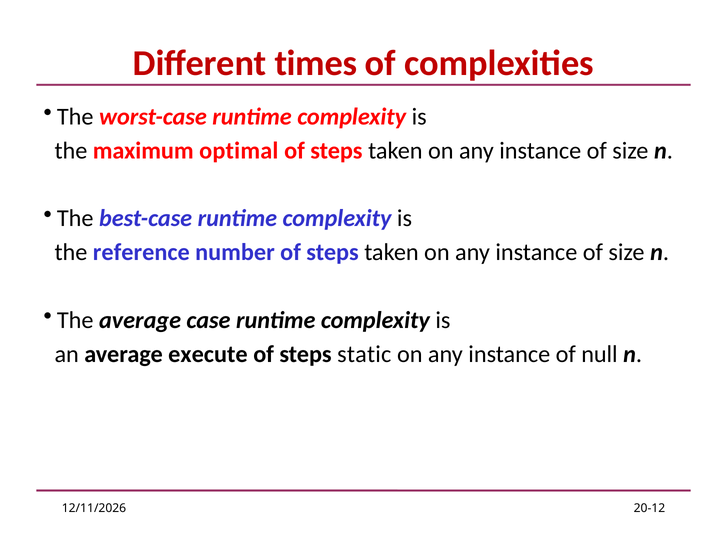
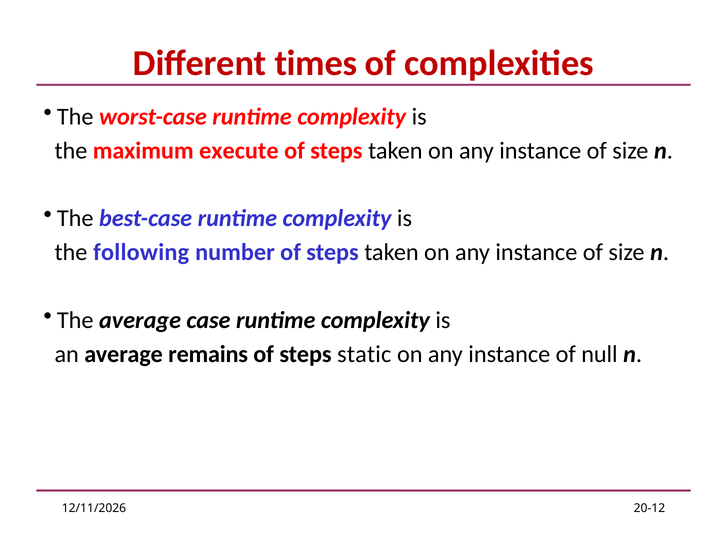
optimal: optimal -> execute
reference: reference -> following
execute: execute -> remains
